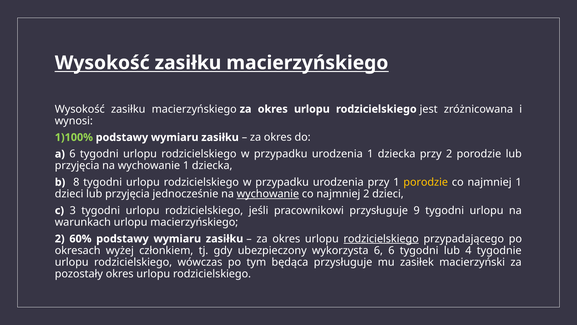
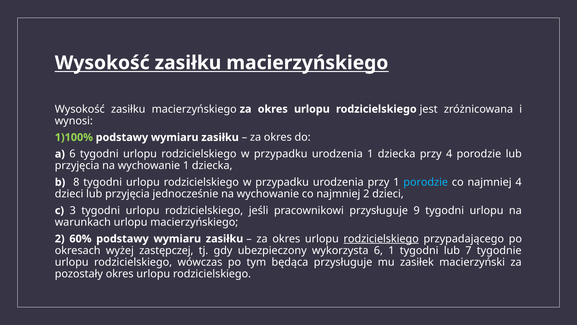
przy 2: 2 -> 4
porodzie at (426, 182) colour: yellow -> light blue
najmniej 1: 1 -> 4
wychowanie at (268, 194) underline: present -> none
członkiem: członkiem -> zastępczej
6 6: 6 -> 1
4: 4 -> 7
